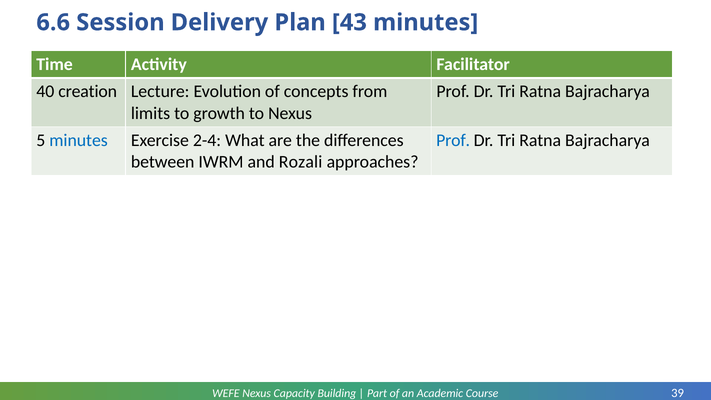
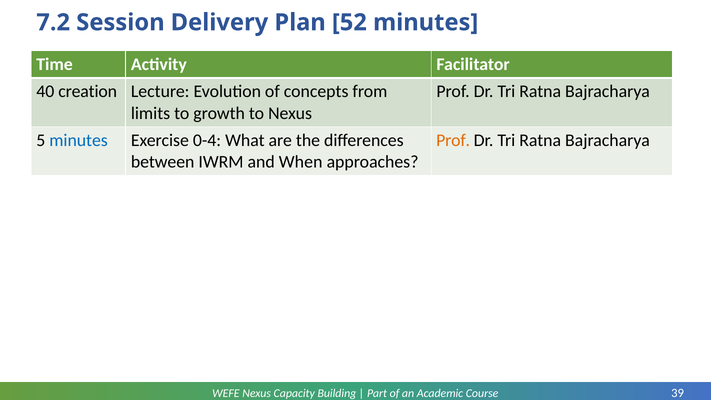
6.6: 6.6 -> 7.2
43: 43 -> 52
2-4: 2-4 -> 0-4
Prof at (453, 140) colour: blue -> orange
Rozali: Rozali -> When
